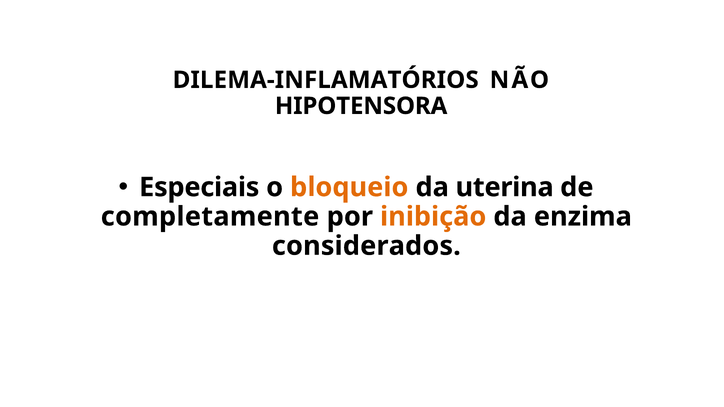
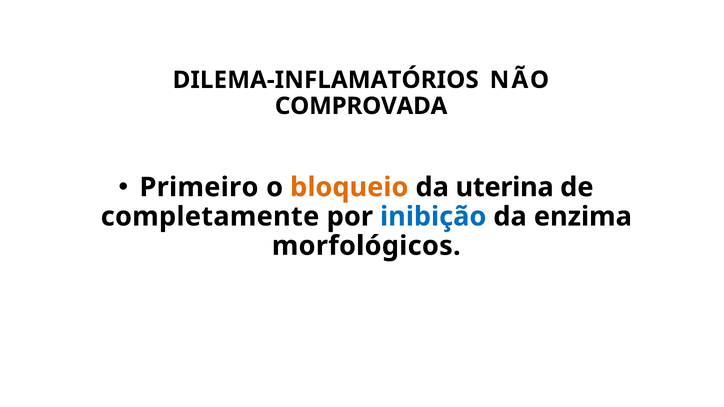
HIPOTENSORA: HIPOTENSORA -> COMPROVADA
Especiais: Especiais -> Primeiro
inibição colour: orange -> blue
considerados: considerados -> morfológicos
